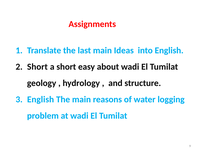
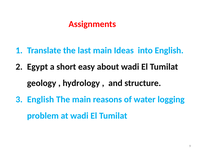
Short at (37, 66): Short -> Egypt
